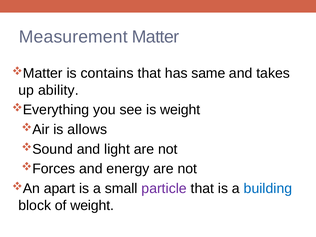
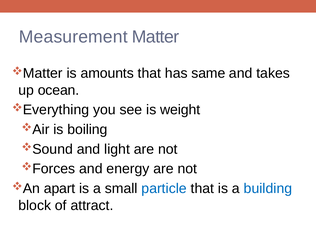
contains: contains -> amounts
ability: ability -> ocean
allows: allows -> boiling
particle colour: purple -> blue
of weight: weight -> attract
